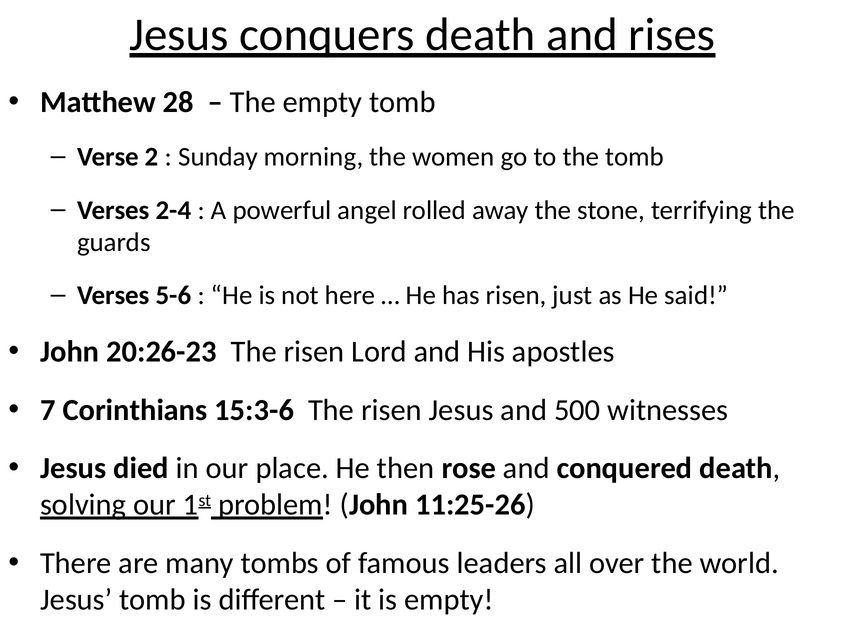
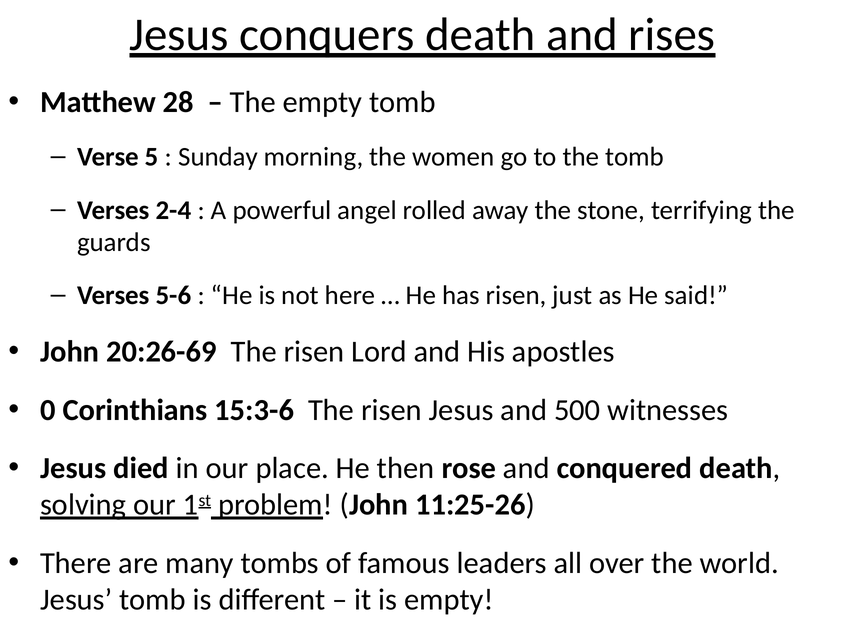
2: 2 -> 5
20:26-23: 20:26-23 -> 20:26-69
7: 7 -> 0
